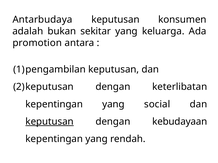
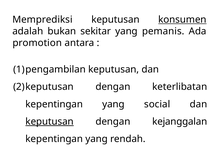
Antarbudaya: Antarbudaya -> Memprediksi
konsumen underline: none -> present
keluarga: keluarga -> pemanis
kebudayaan: kebudayaan -> kejanggalan
